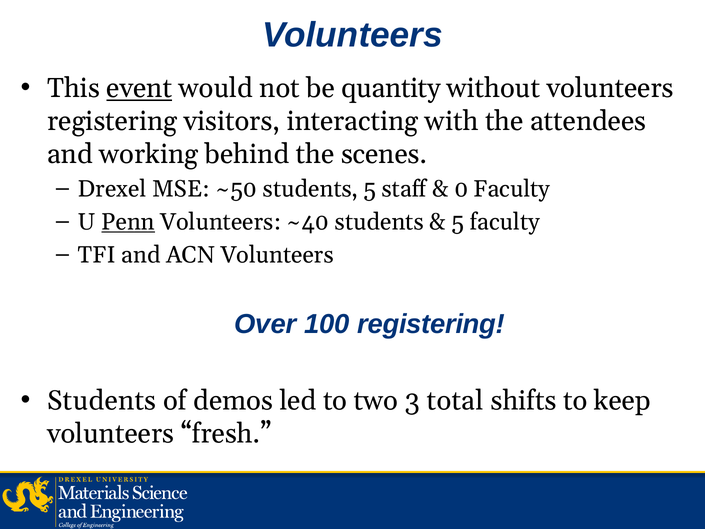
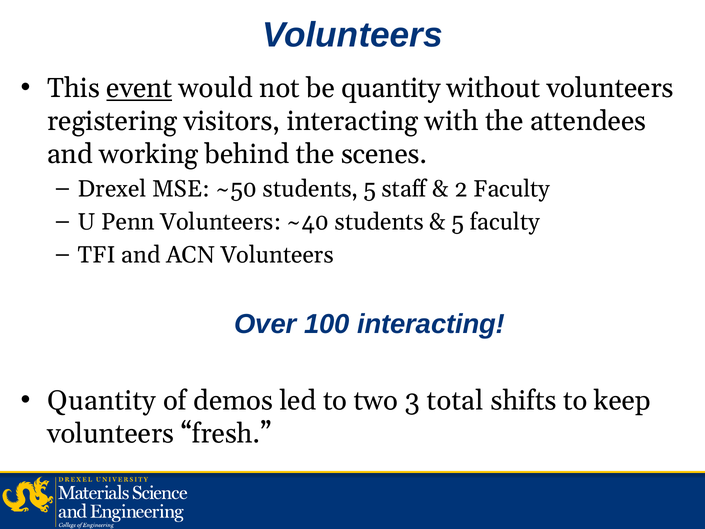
0: 0 -> 2
Penn underline: present -> none
100 registering: registering -> interacting
Students at (102, 400): Students -> Quantity
